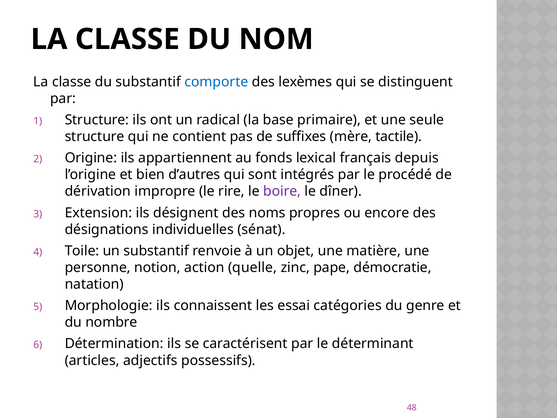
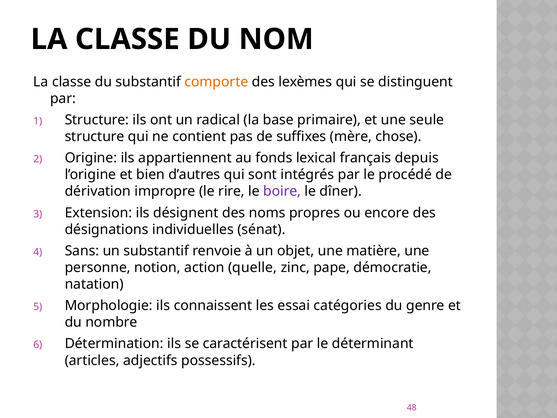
comporte colour: blue -> orange
tactile: tactile -> chose
Toile: Toile -> Sans
